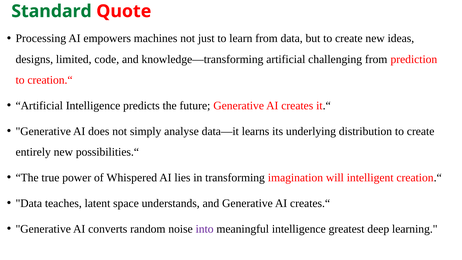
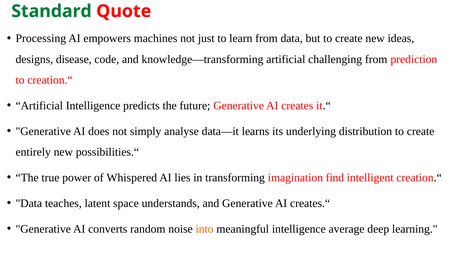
limited: limited -> disease
will: will -> find
into colour: purple -> orange
greatest: greatest -> average
